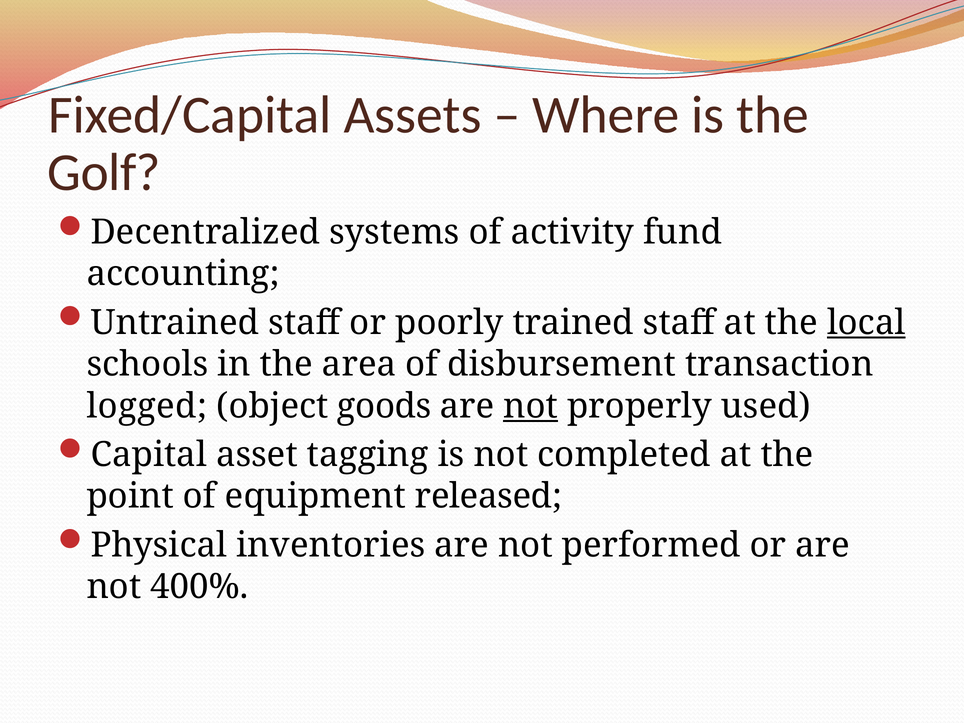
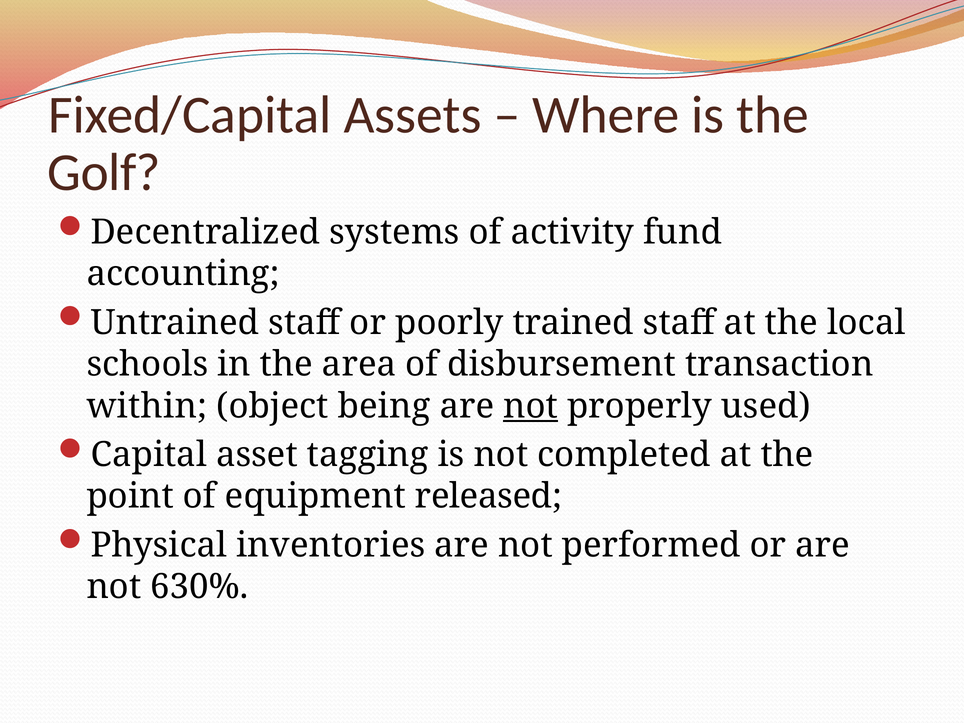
local underline: present -> none
logged: logged -> within
goods: goods -> being
400%: 400% -> 630%
